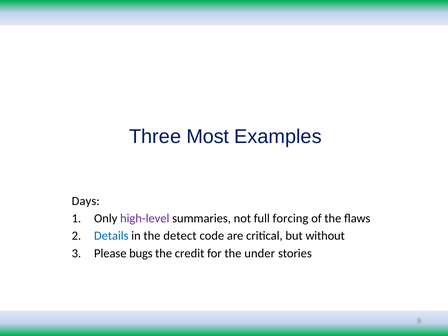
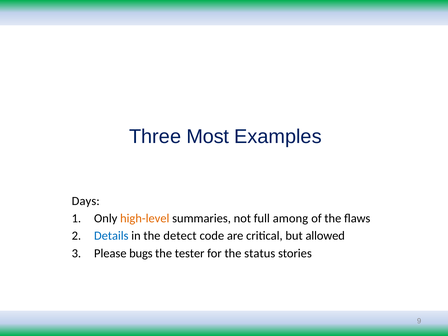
high-level colour: purple -> orange
forcing: forcing -> among
without: without -> allowed
credit: credit -> tester
under: under -> status
